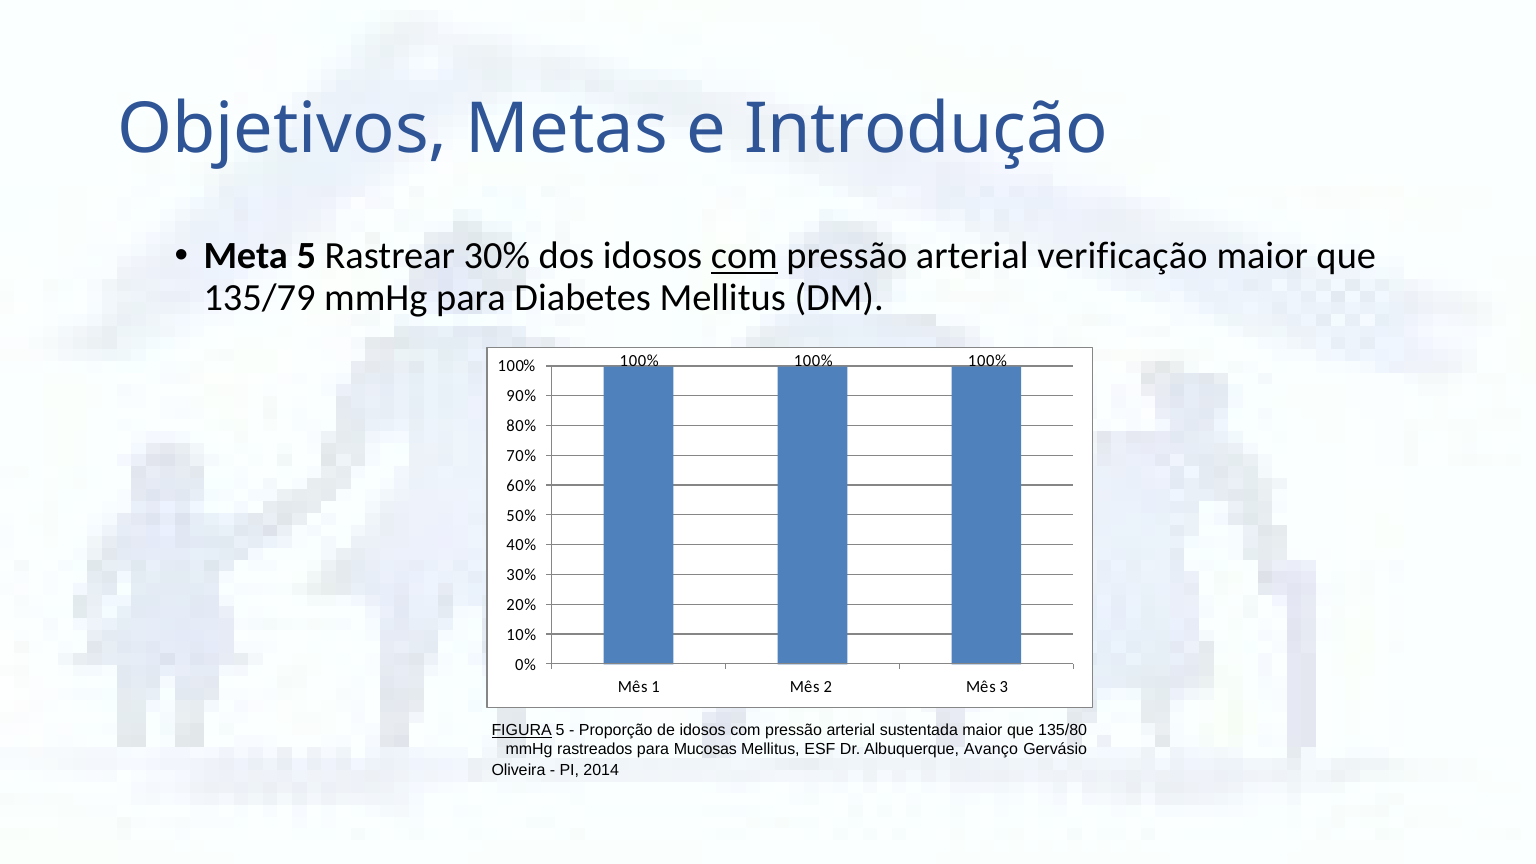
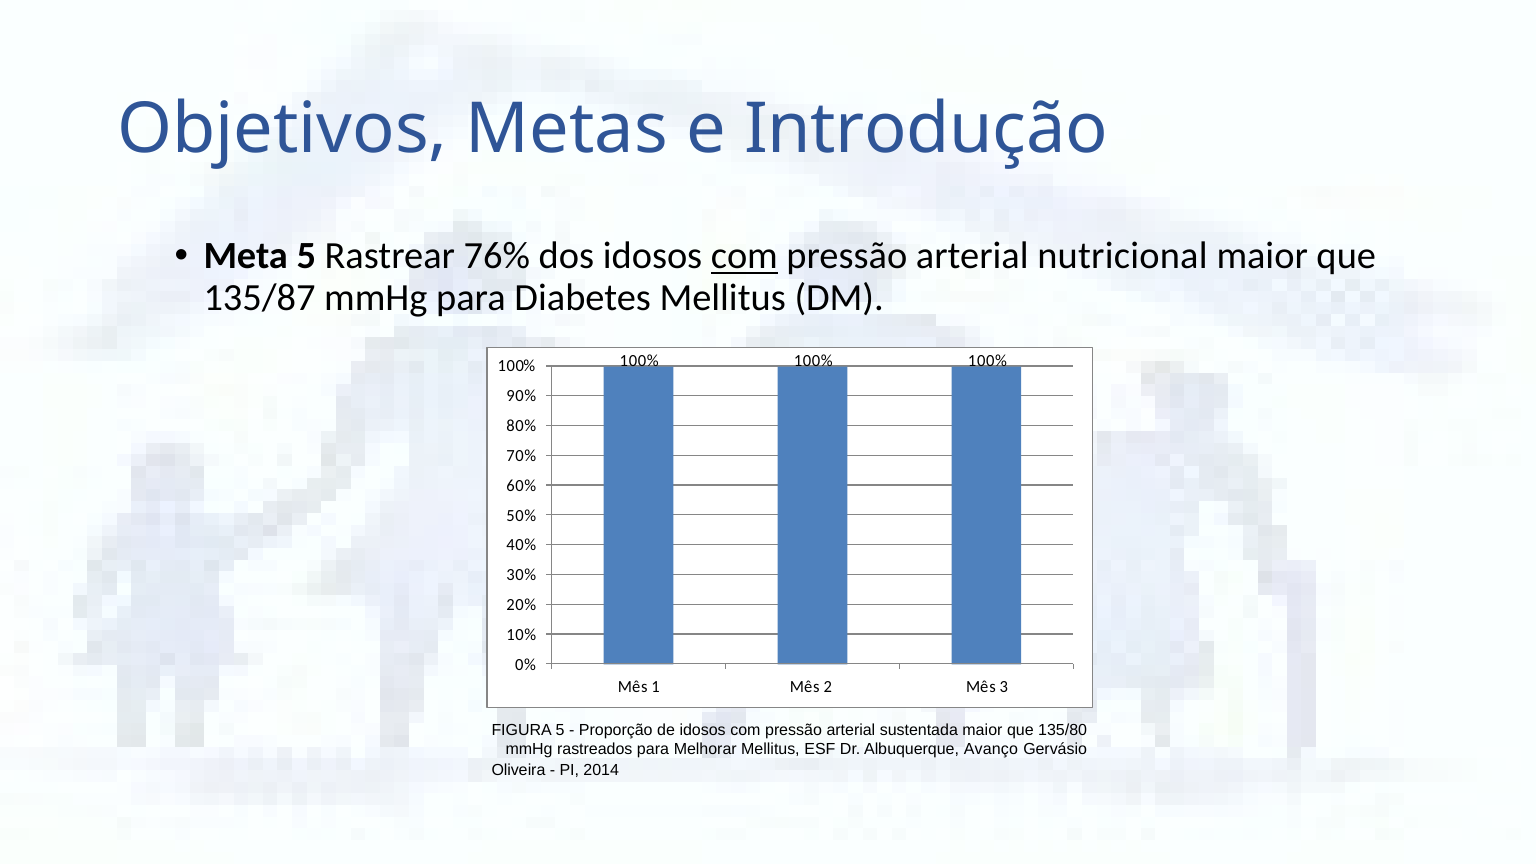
Rastrear 30%: 30% -> 76%
verificação: verificação -> nutricional
135/79: 135/79 -> 135/87
FIGURA underline: present -> none
Mucosas: Mucosas -> Melhorar
